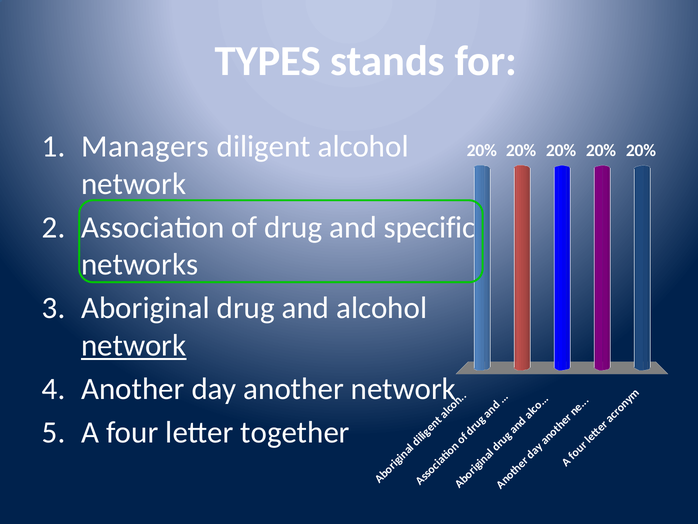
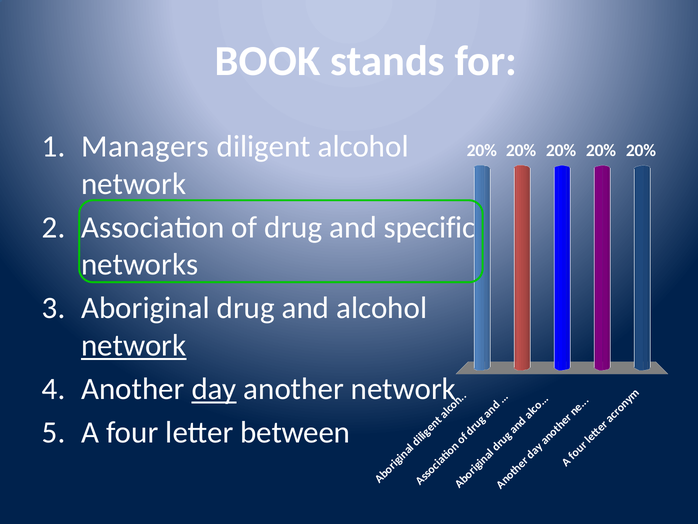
TYPES: TYPES -> BOOK
day underline: none -> present
together: together -> between
